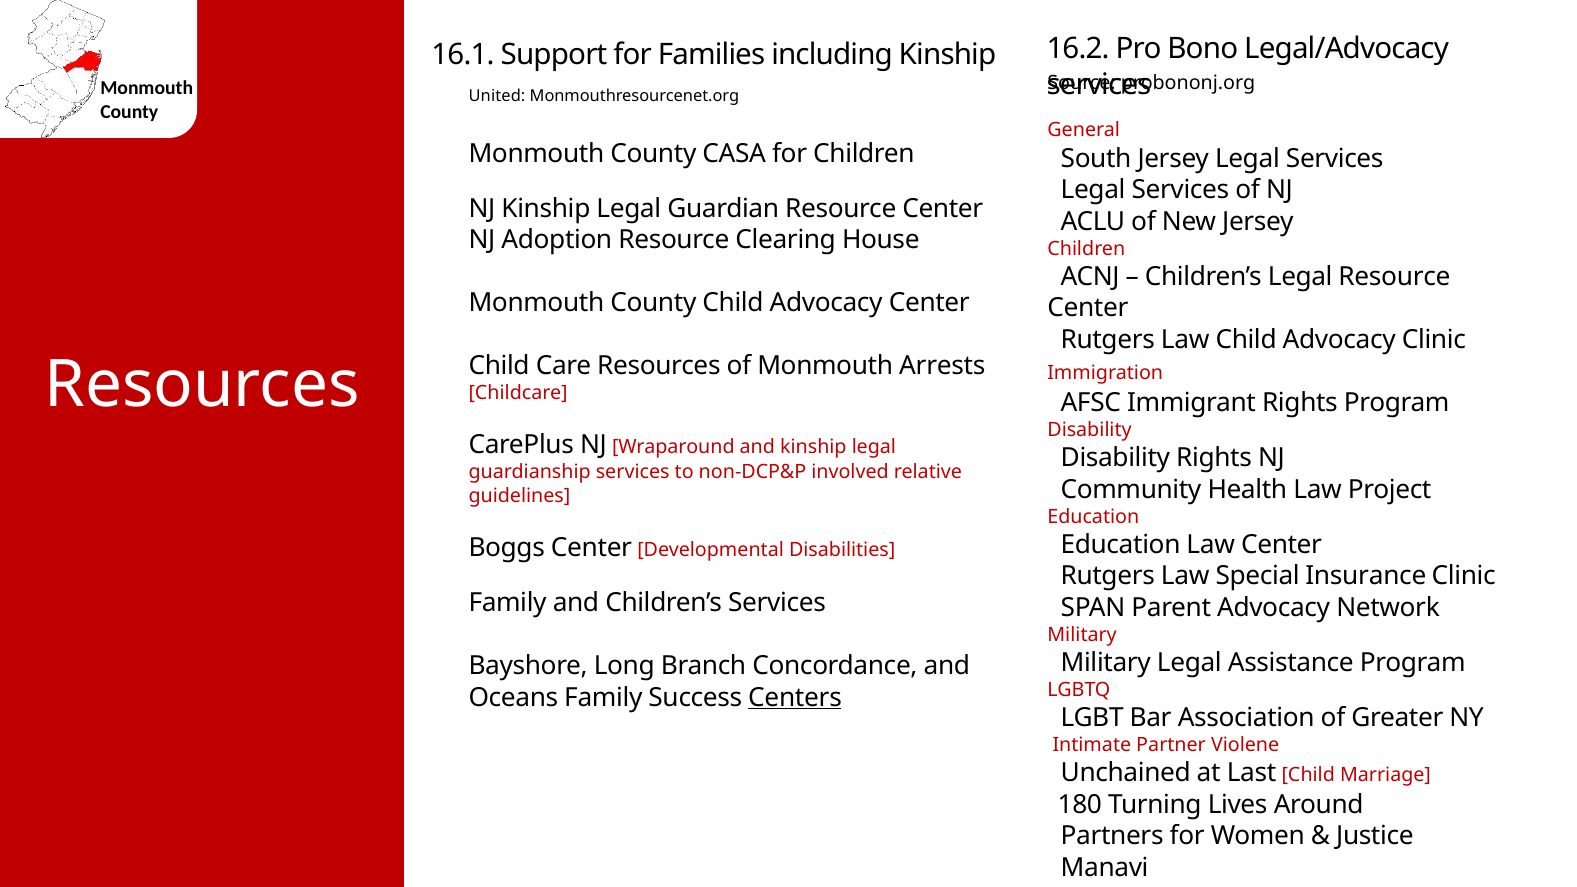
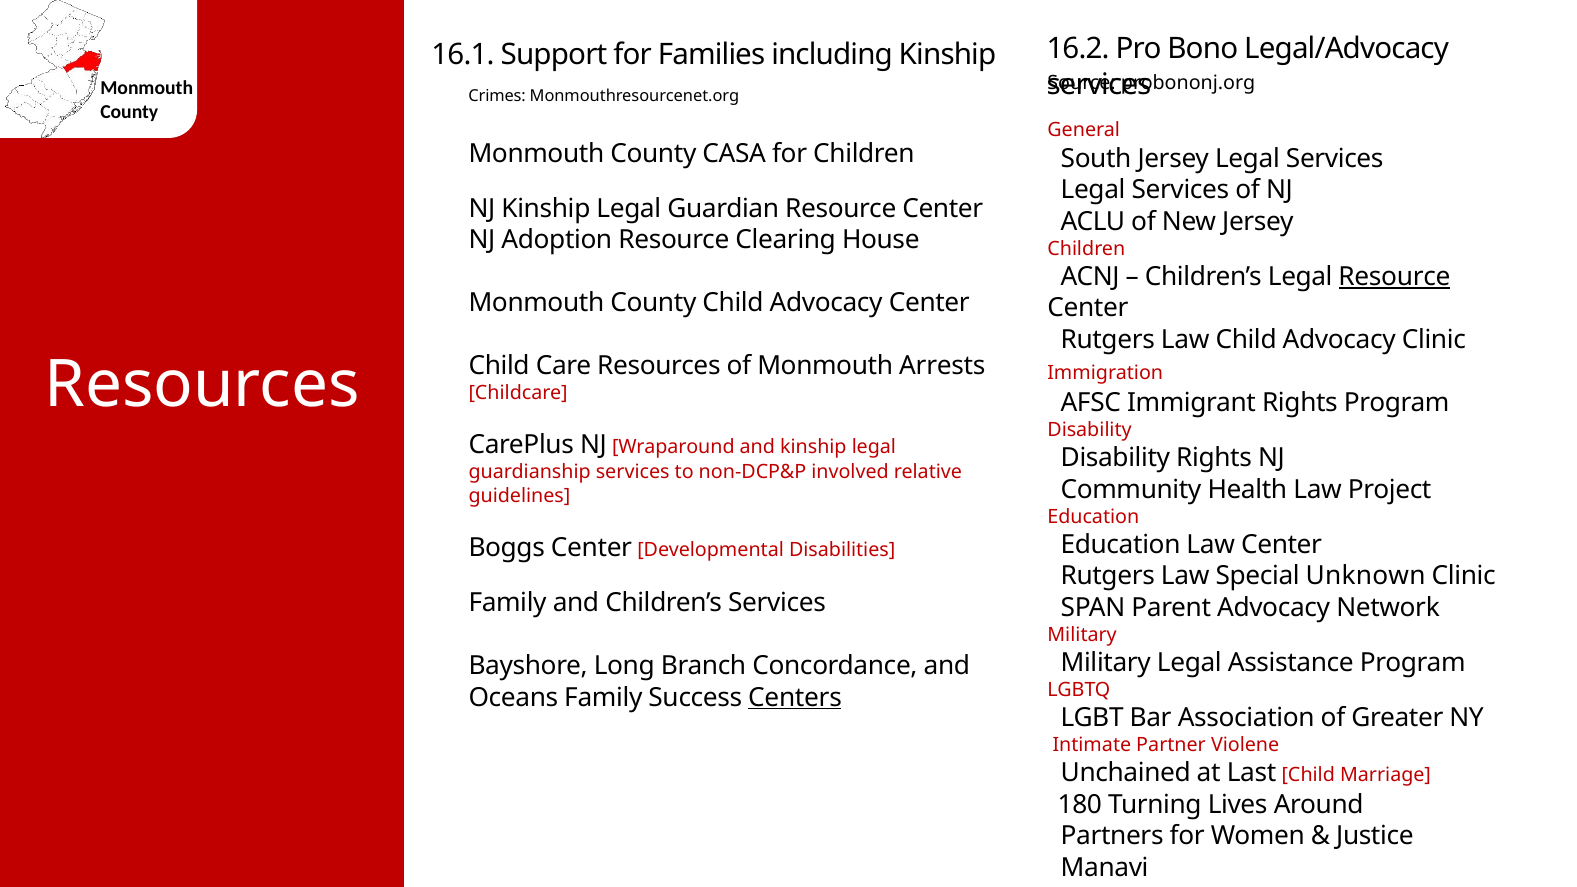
United: United -> Crimes
Resource at (1394, 277) underline: none -> present
Insurance: Insurance -> Unknown
